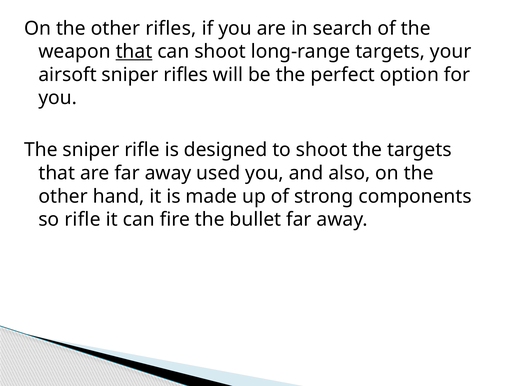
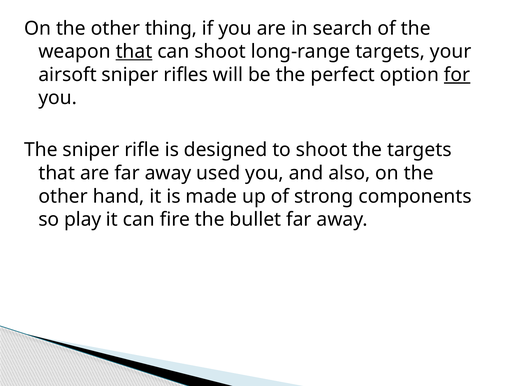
other rifles: rifles -> thing
for underline: none -> present
so rifle: rifle -> play
